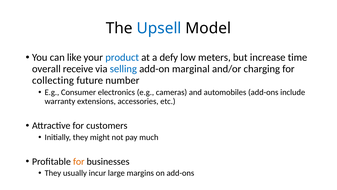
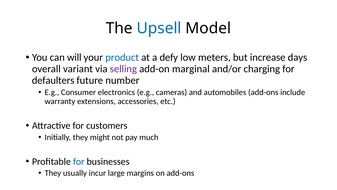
like: like -> will
time: time -> days
receive: receive -> variant
selling colour: blue -> purple
collecting: collecting -> defaulters
for at (79, 161) colour: orange -> blue
